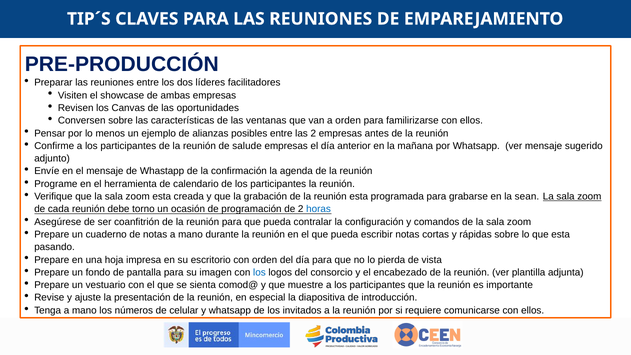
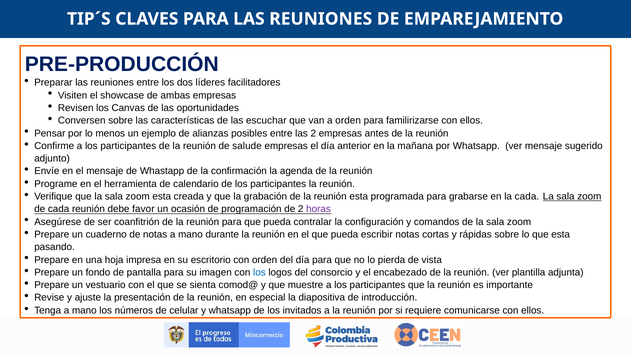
ventanas: ventanas -> escuchar
la sean: sean -> cada
torno: torno -> favor
horas colour: blue -> purple
